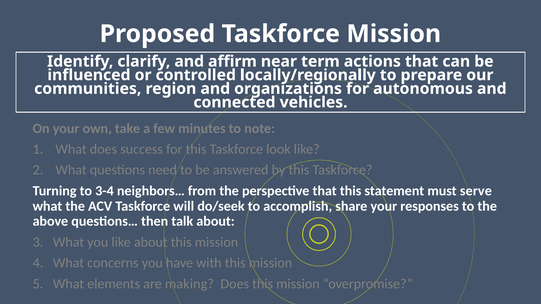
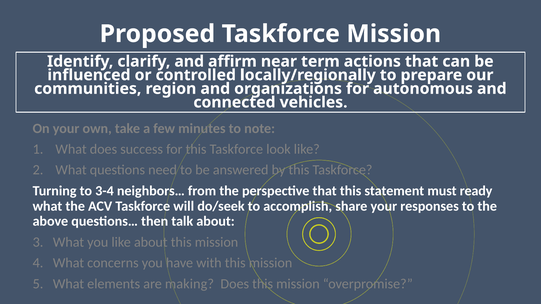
serve: serve -> ready
